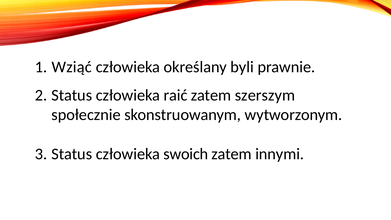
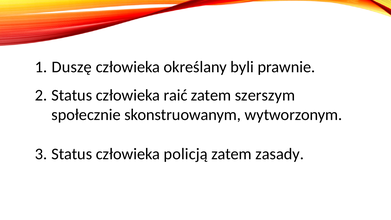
Wziąć: Wziąć -> Duszę
swoich: swoich -> policją
innymi: innymi -> zasady
